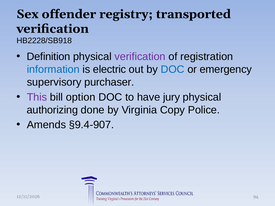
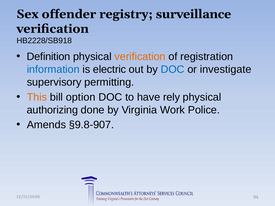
transported: transported -> surveillance
verification at (140, 57) colour: purple -> orange
emergency: emergency -> investigate
purchaser: purchaser -> permitting
This colour: purple -> orange
jury: jury -> rely
Copy: Copy -> Work
§9.4-907: §9.4-907 -> §9.8-907
